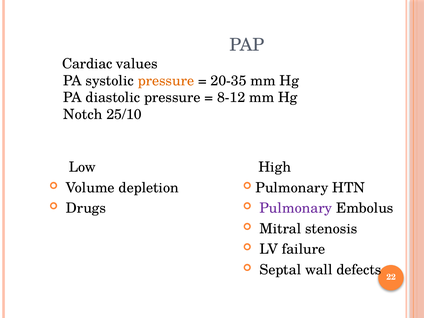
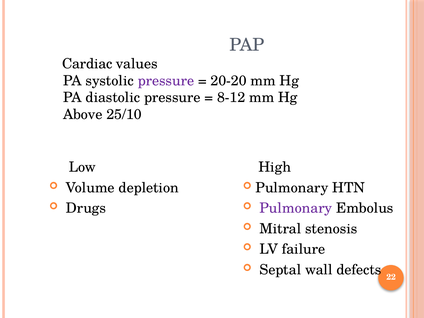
pressure at (166, 81) colour: orange -> purple
20-35: 20-35 -> 20-20
Notch: Notch -> Above
